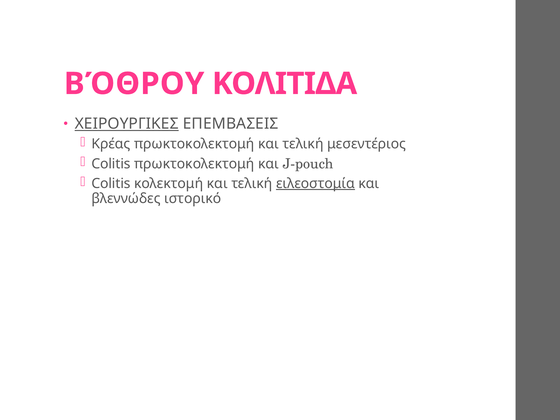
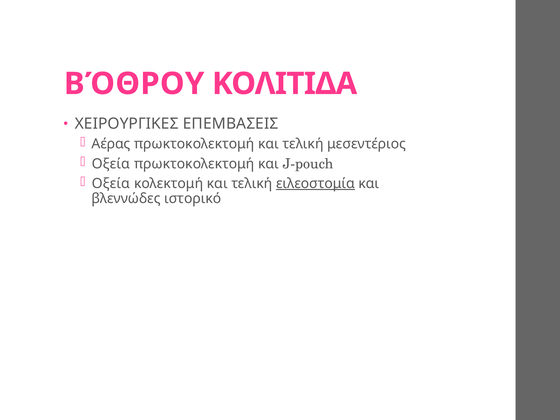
ΧΕΙΡΟΥΡΓΙΚΕΣ underline: present -> none
Κρέας: Κρέας -> Αέρας
Colitis at (111, 164): Colitis -> Οξεία
Colitis at (111, 184): Colitis -> Οξεία
